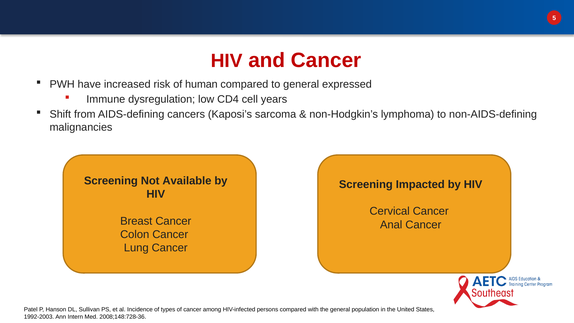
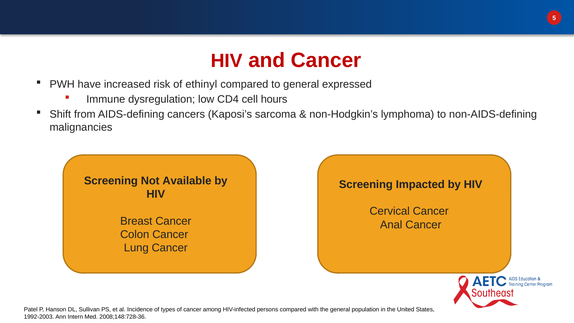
human: human -> ethinyl
years: years -> hours
